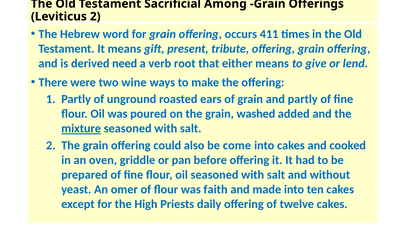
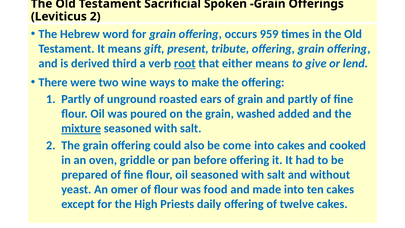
Among: Among -> Spoken
411: 411 -> 959
need: need -> third
root underline: none -> present
faith: faith -> food
